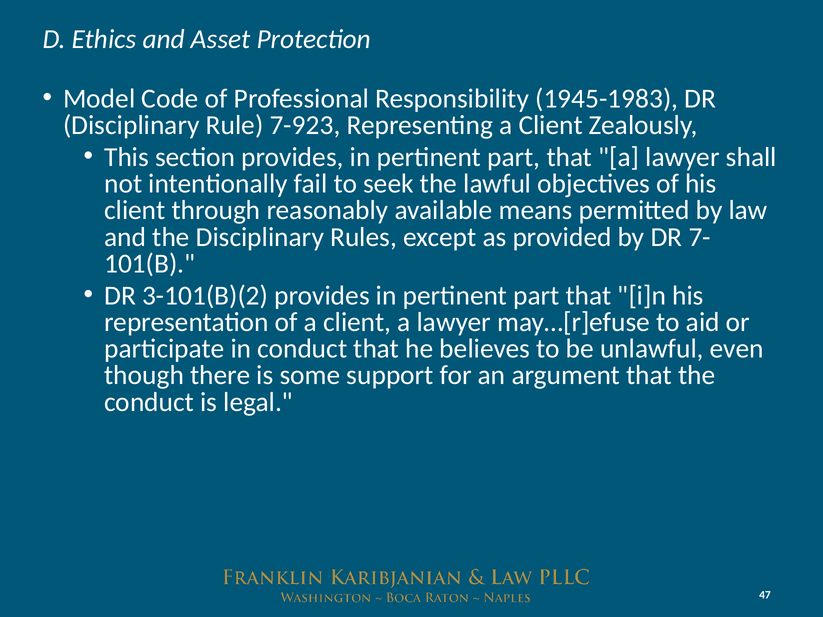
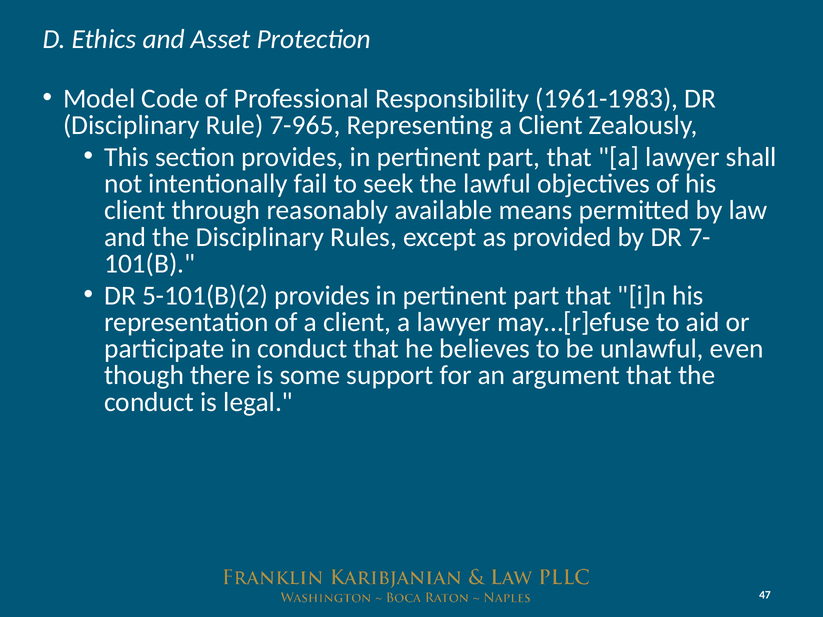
1945-1983: 1945-1983 -> 1961-1983
7-923: 7-923 -> 7-965
3-101(B)(2: 3-101(B)(2 -> 5-101(B)(2
